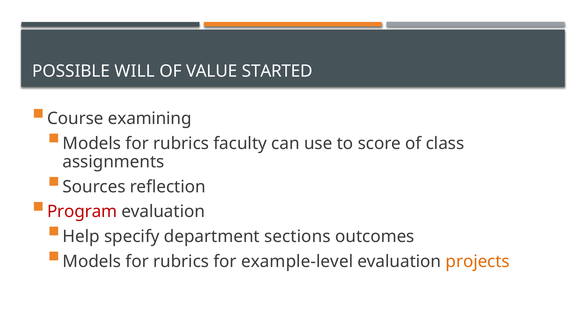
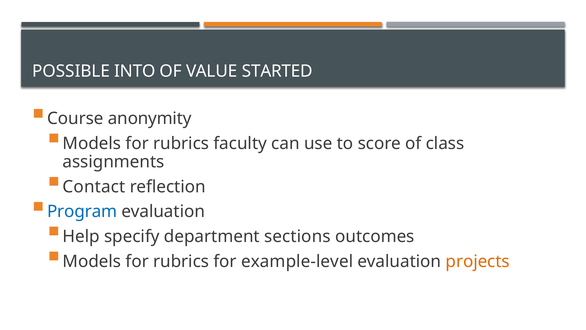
WILL: WILL -> INTO
examining: examining -> anonymity
Sources: Sources -> Contact
Program colour: red -> blue
